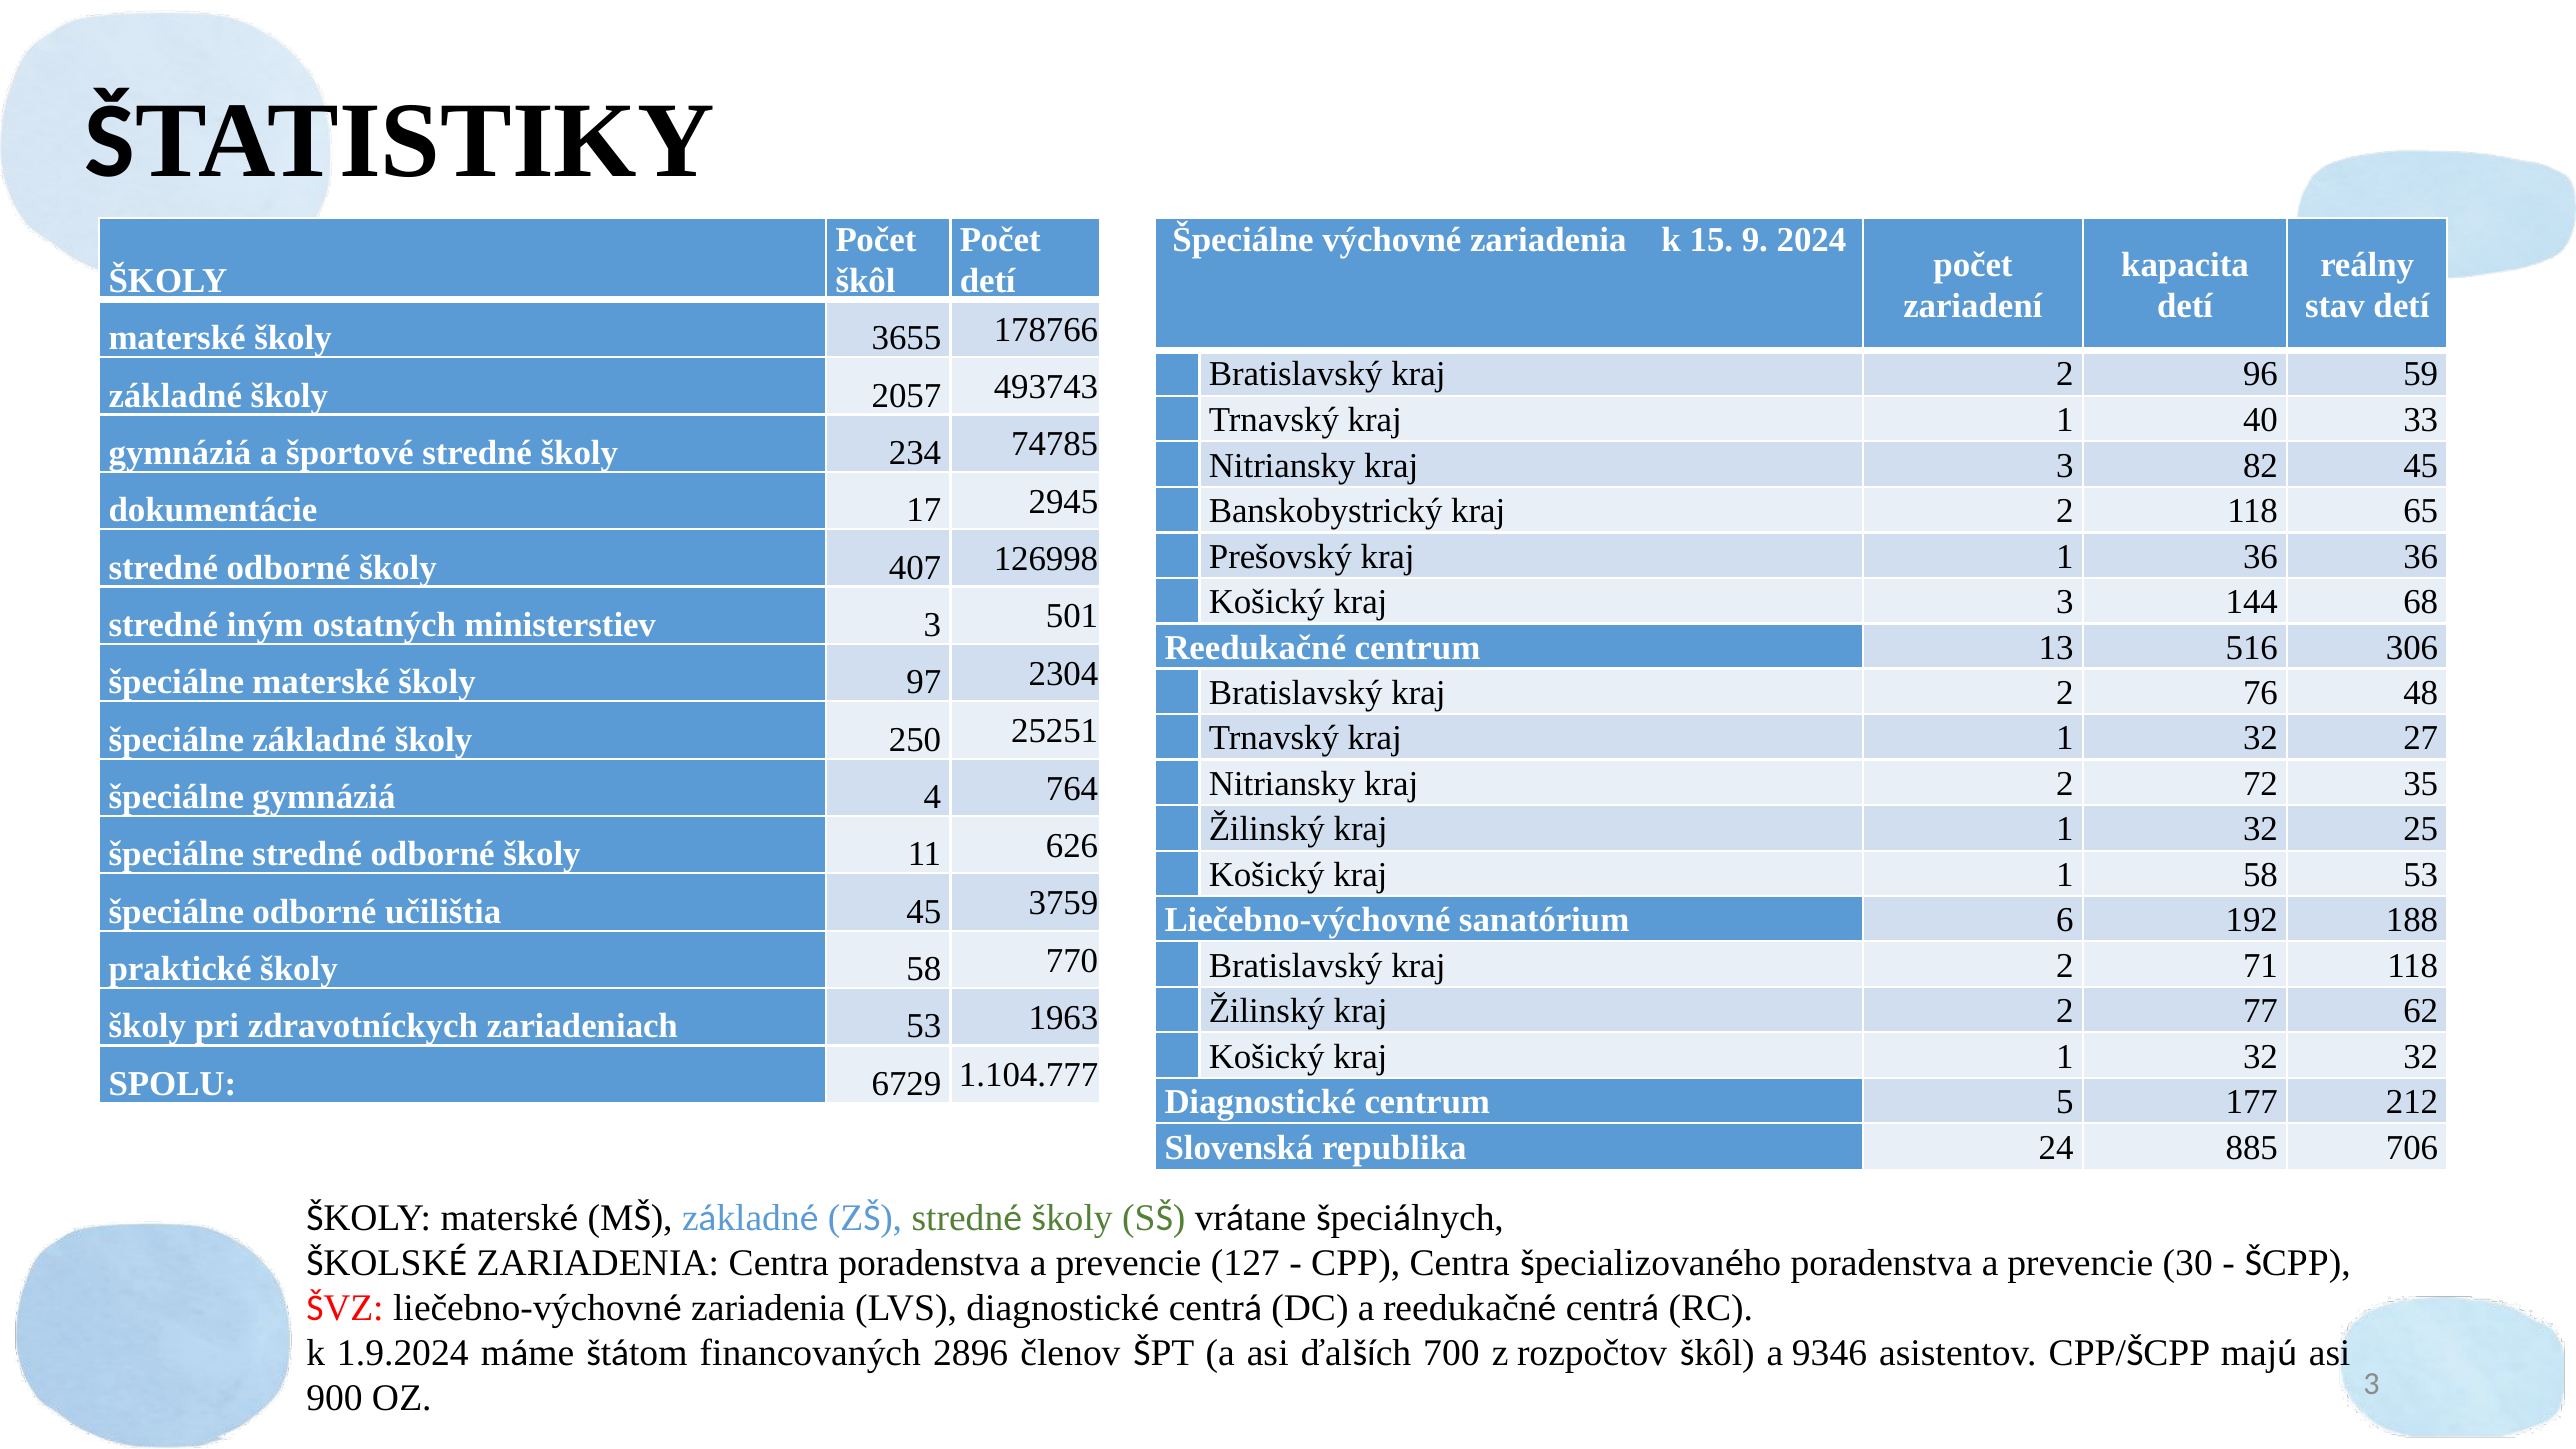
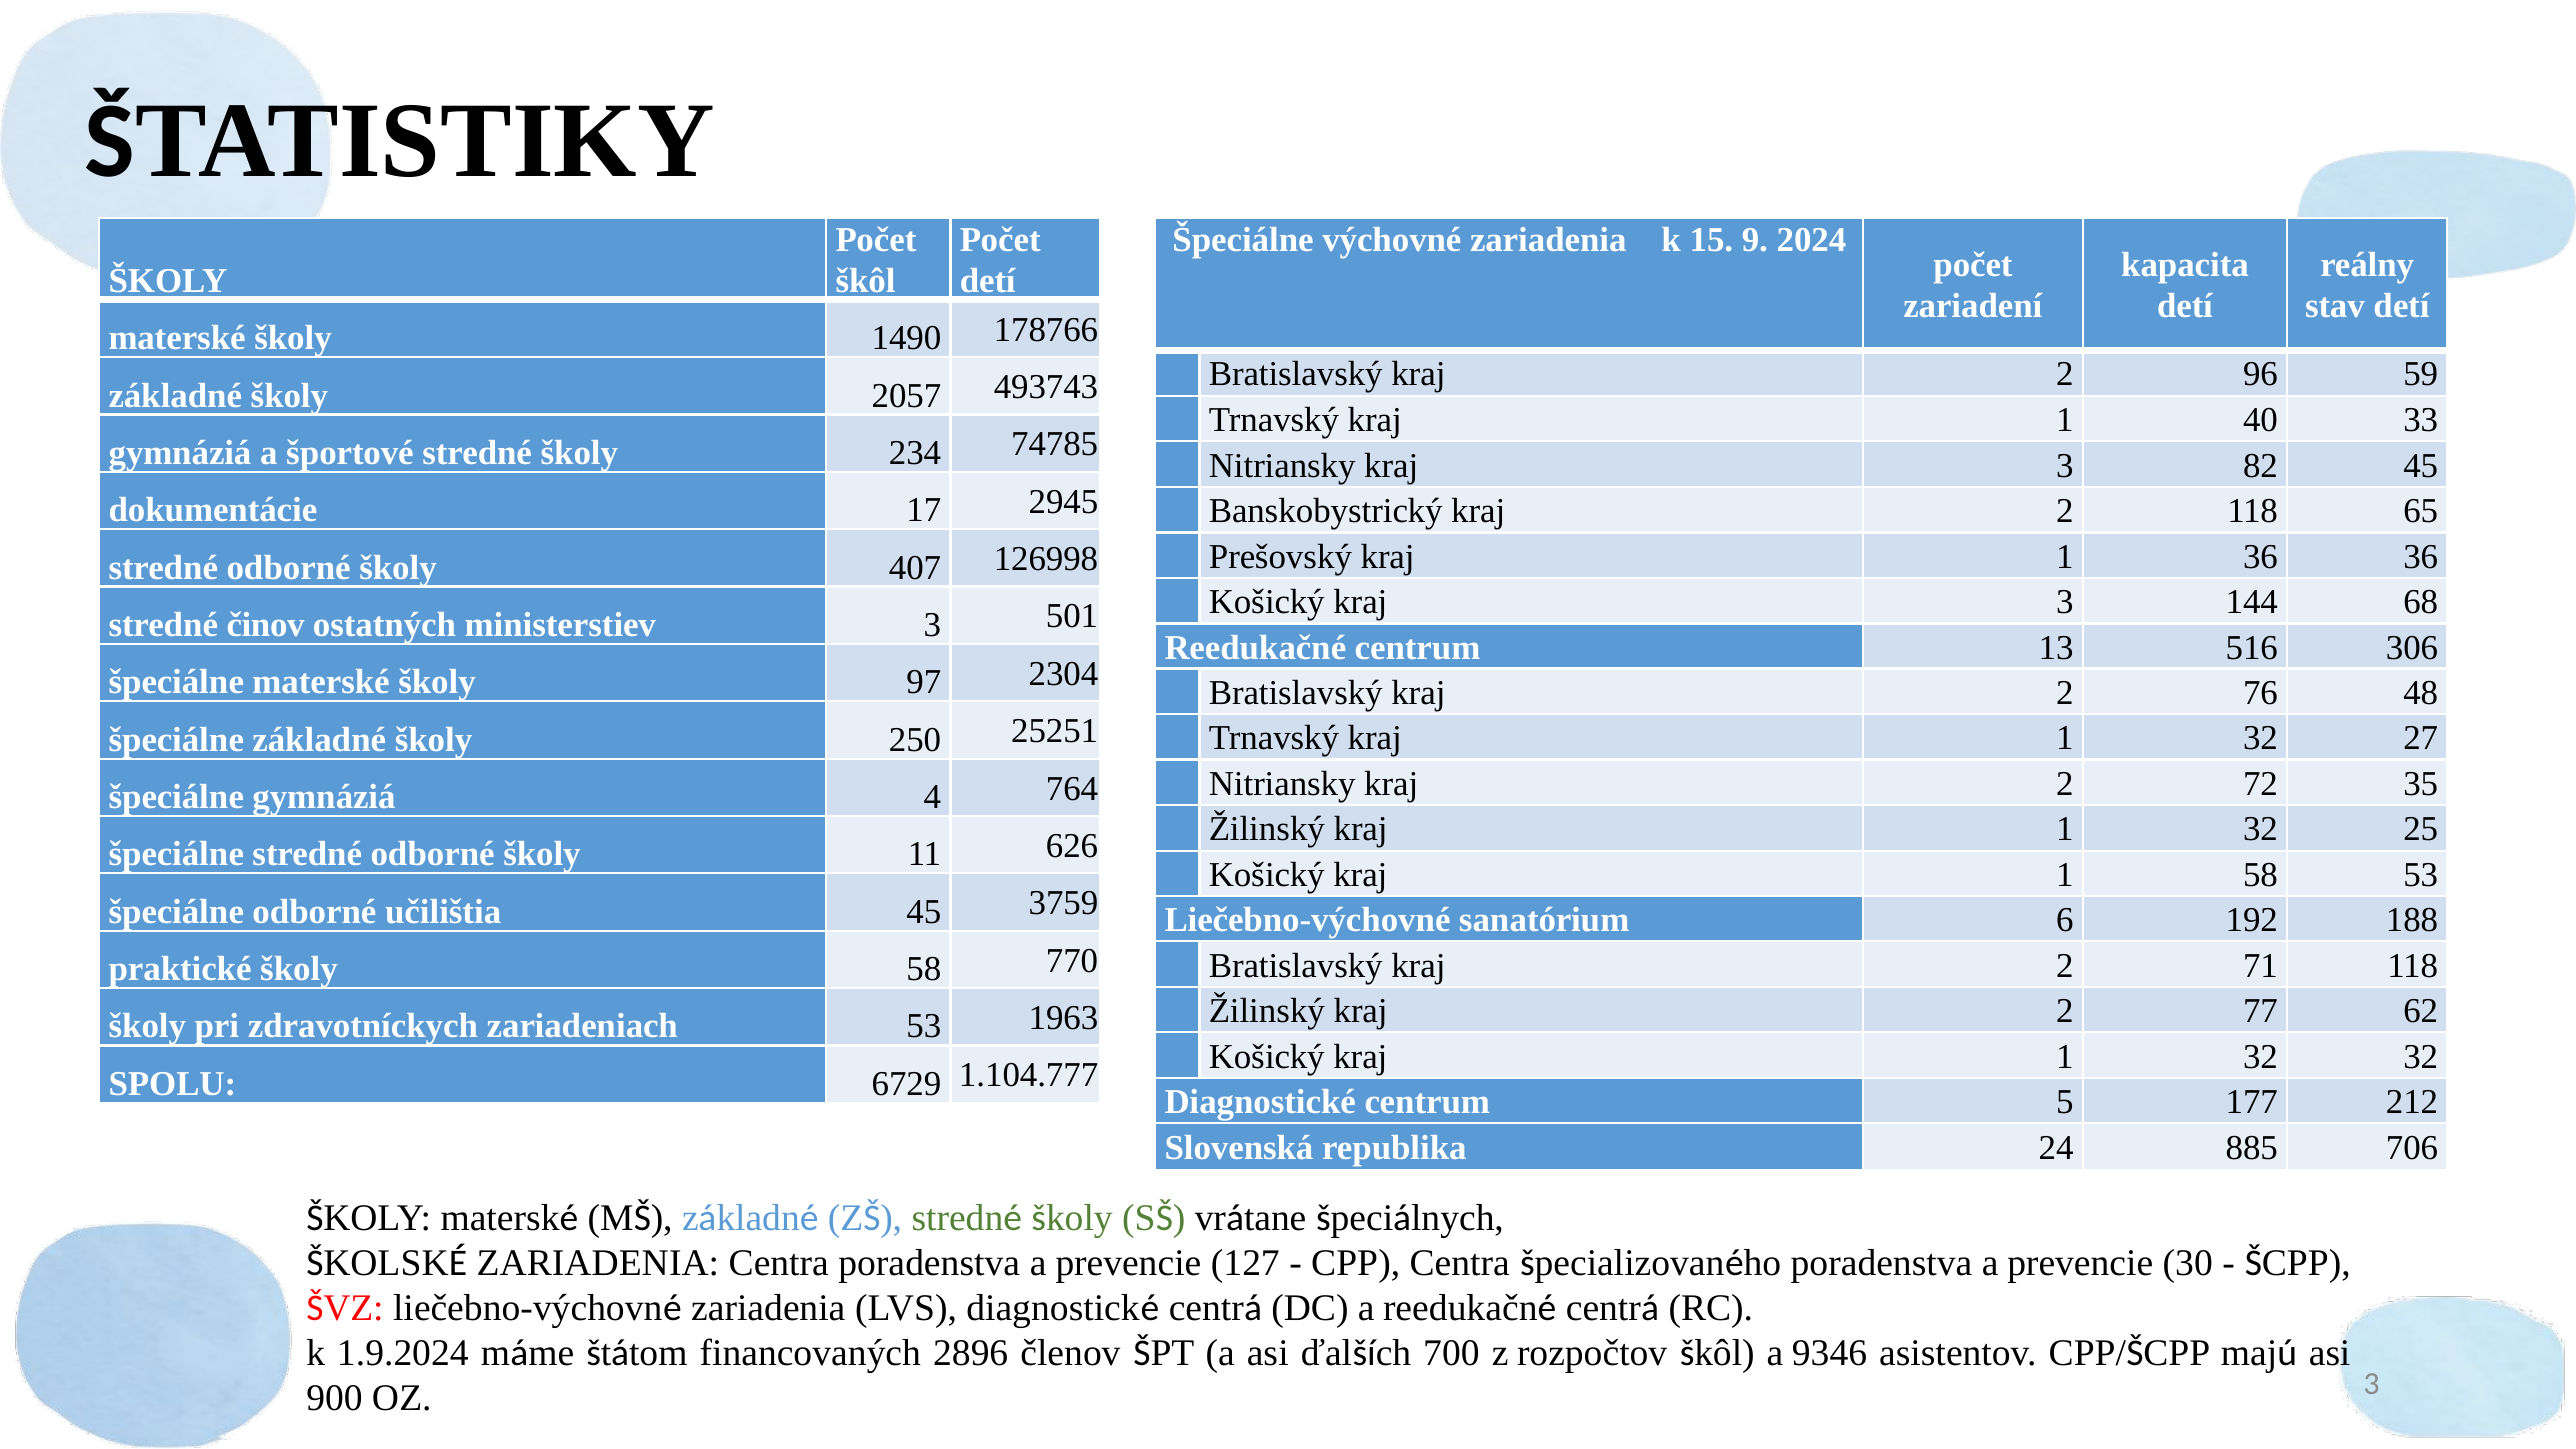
3655: 3655 -> 1490
iným: iným -> činov
